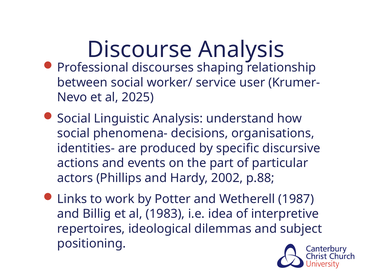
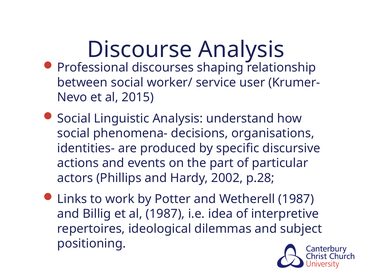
2025: 2025 -> 2015
p.88: p.88 -> p.28
al 1983: 1983 -> 1987
